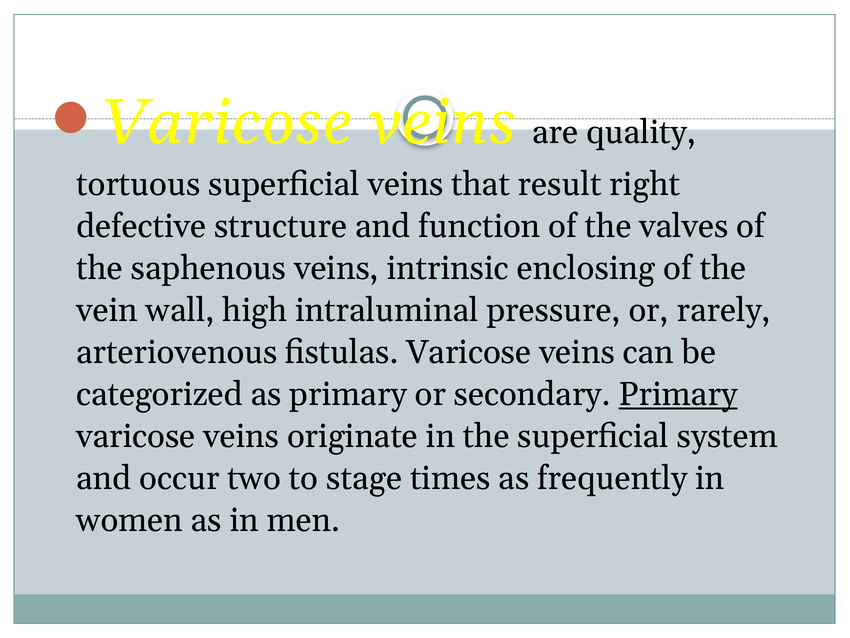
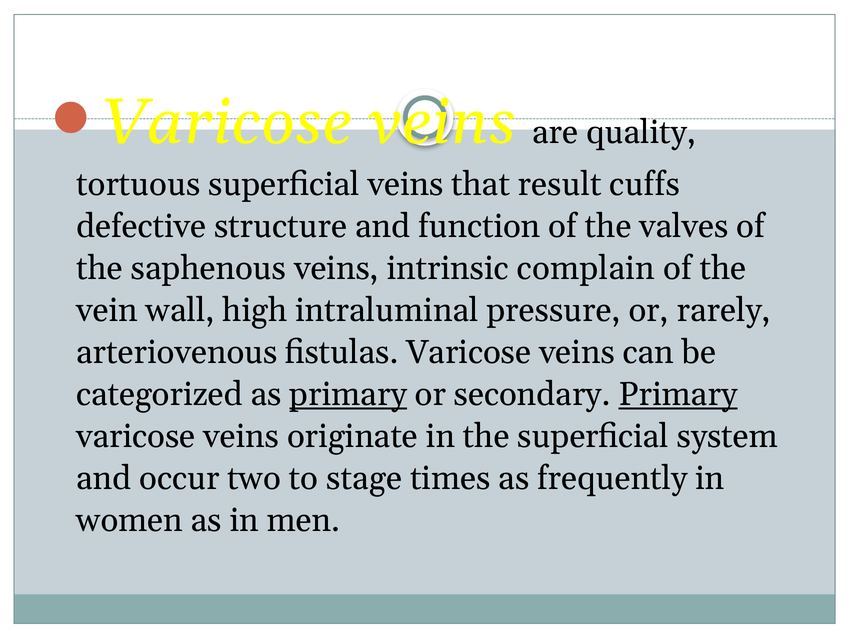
right: right -> cuffs
enclosing: enclosing -> complain
primary at (348, 394) underline: none -> present
